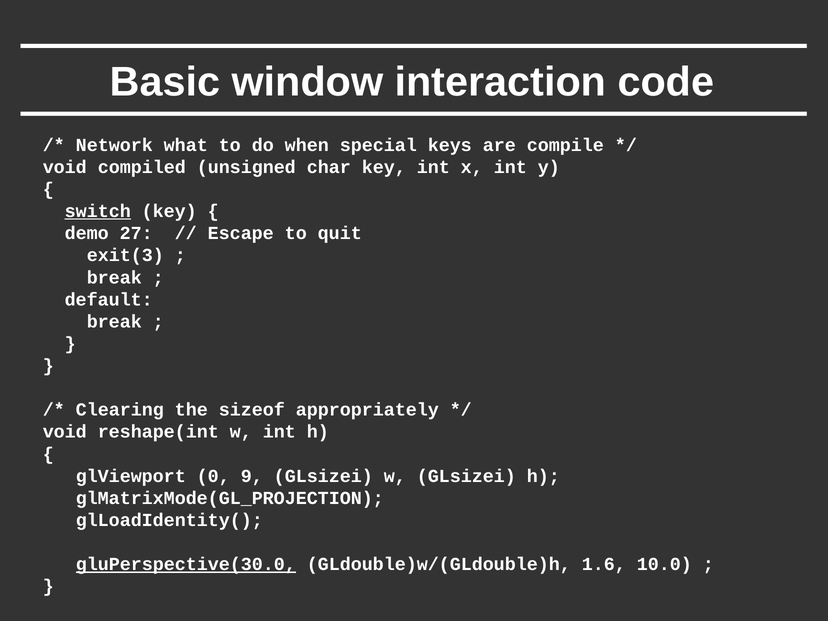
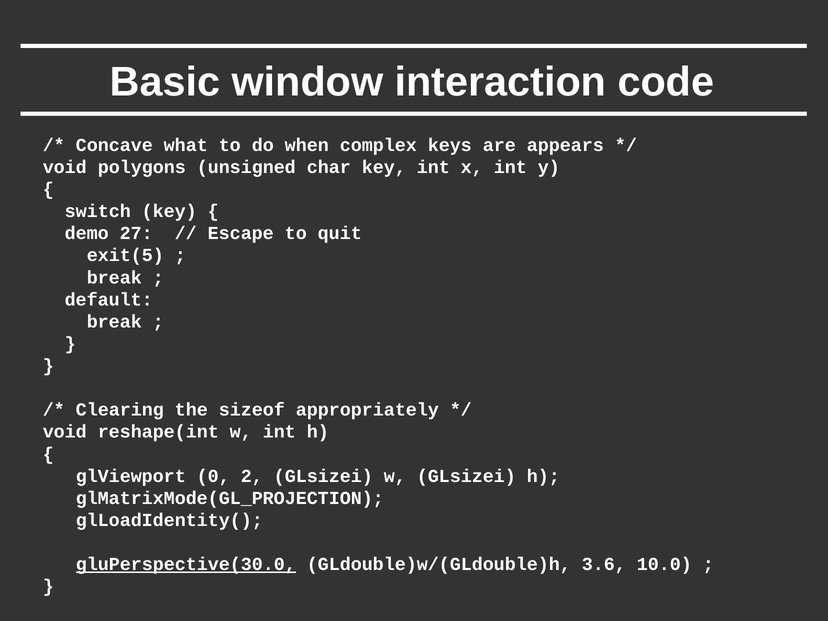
Network: Network -> Concave
special: special -> complex
compile: compile -> appears
compiled: compiled -> polygons
switch underline: present -> none
exit(3: exit(3 -> exit(5
9: 9 -> 2
1.6: 1.6 -> 3.6
